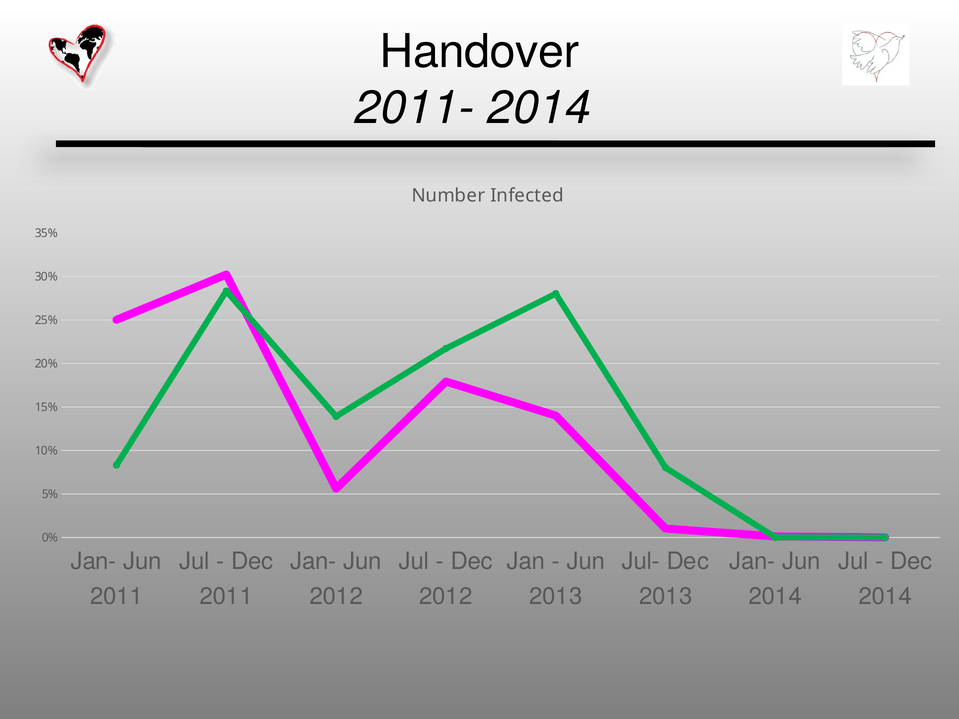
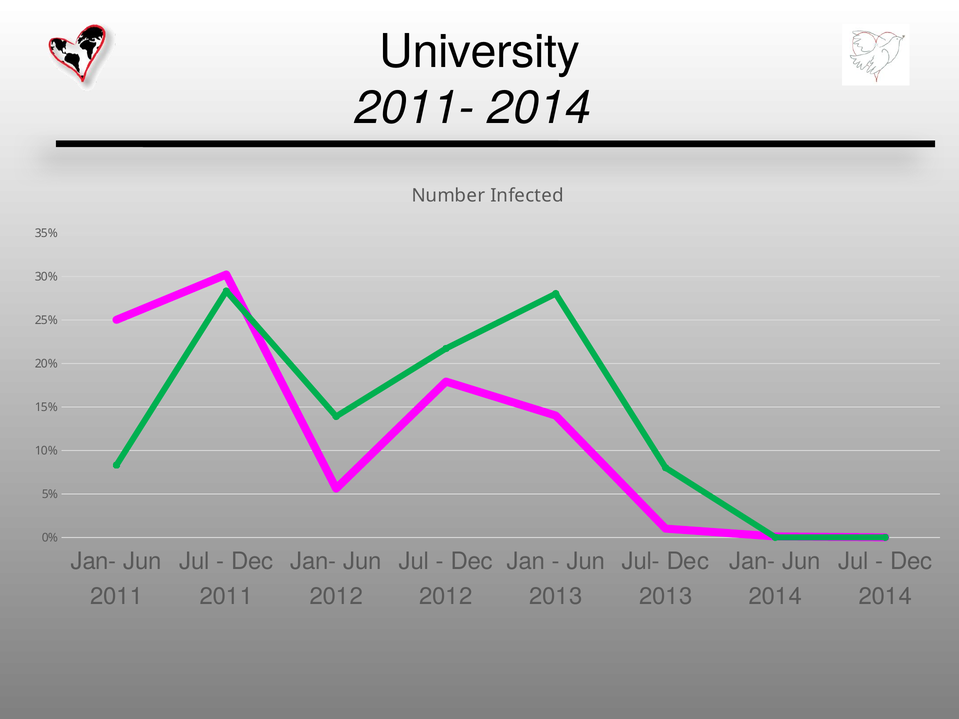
Handover: Handover -> University
